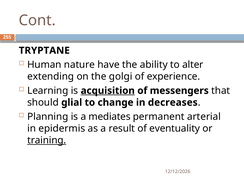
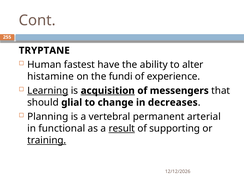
nature: nature -> fastest
extending: extending -> histamine
golgi: golgi -> fundi
Learning underline: none -> present
mediates: mediates -> vertebral
epidermis: epidermis -> functional
result underline: none -> present
eventuality: eventuality -> supporting
